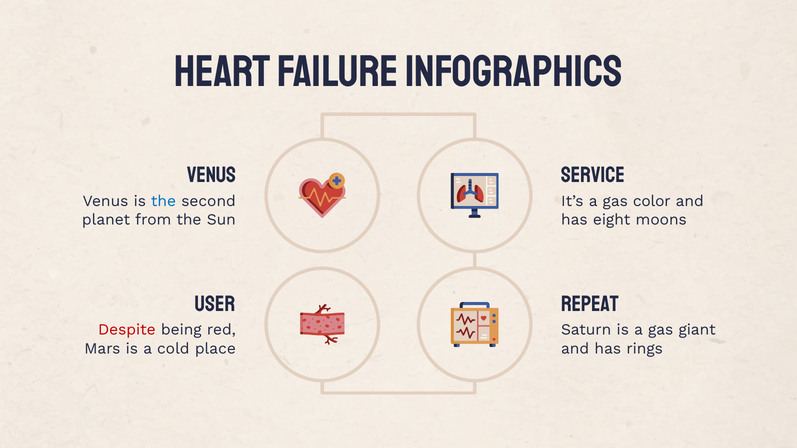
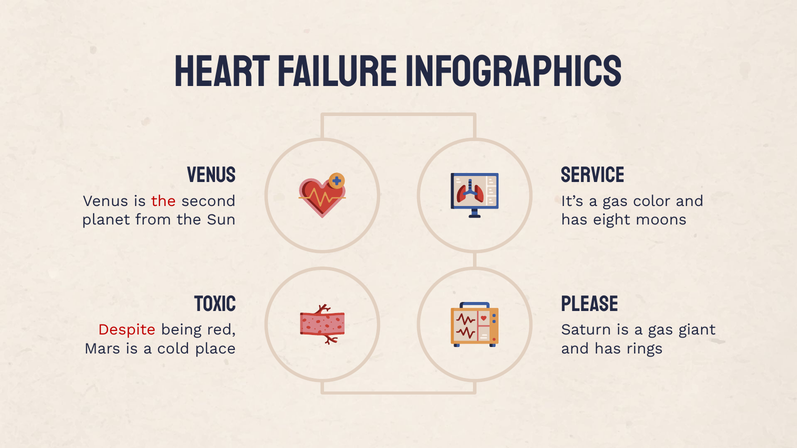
the at (163, 201) colour: blue -> red
User: User -> Toxic
Repeat: Repeat -> Please
